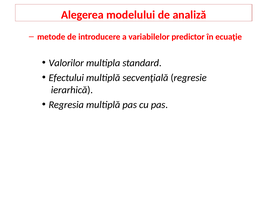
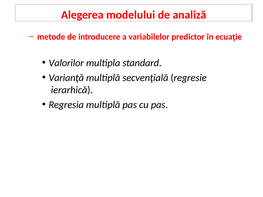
Efectului: Efectului -> Varianţă
